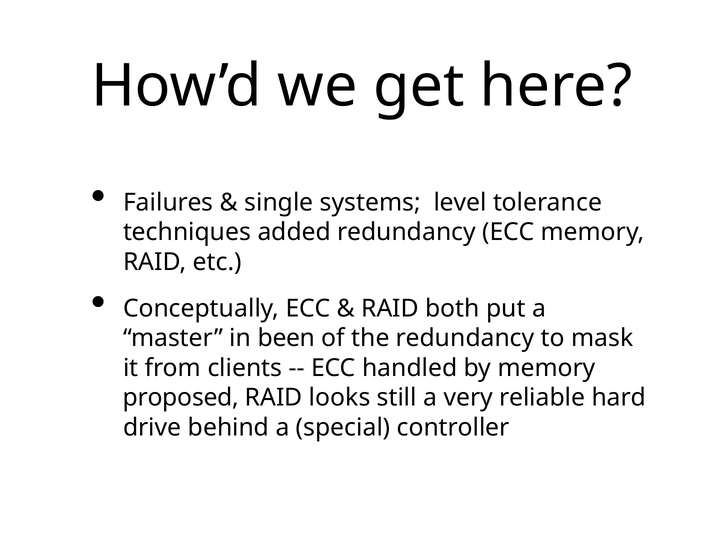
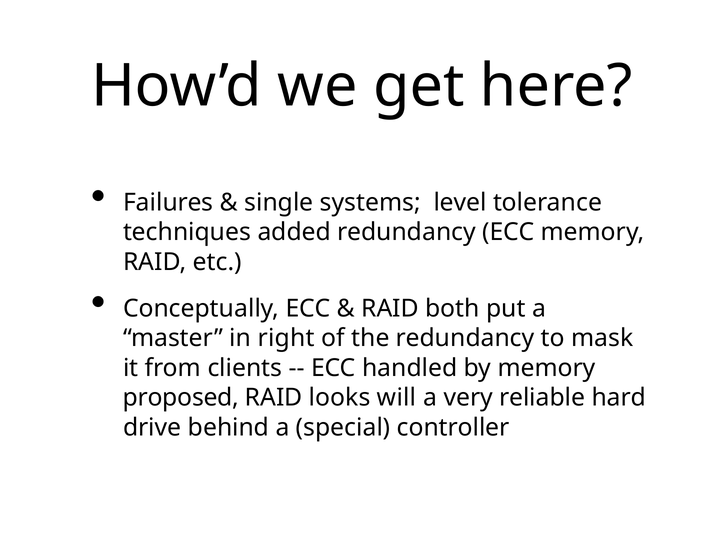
been: been -> right
still: still -> will
